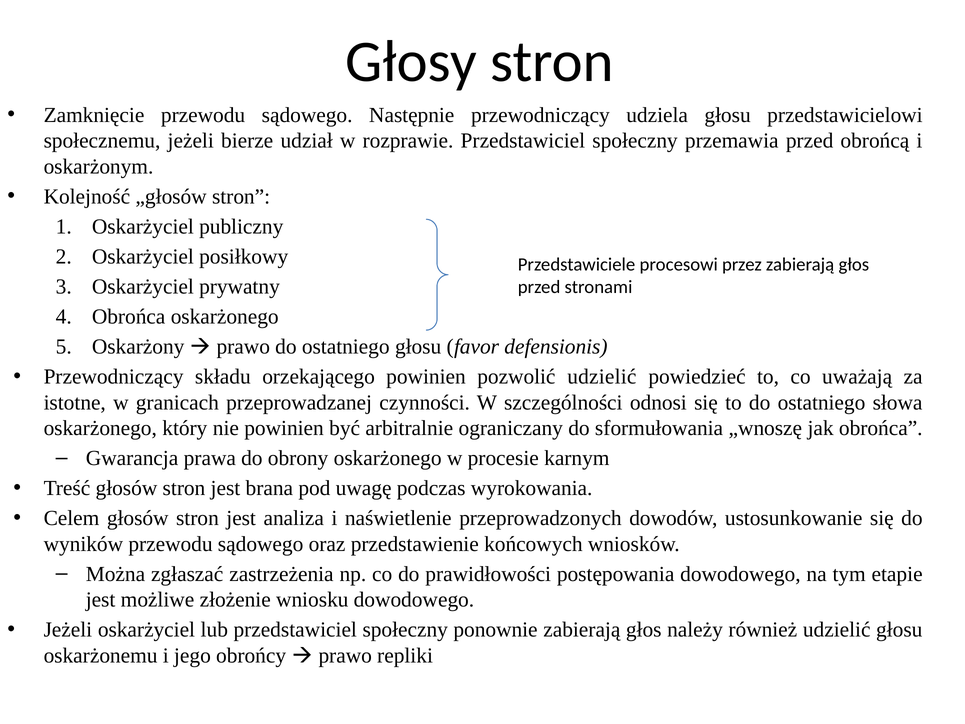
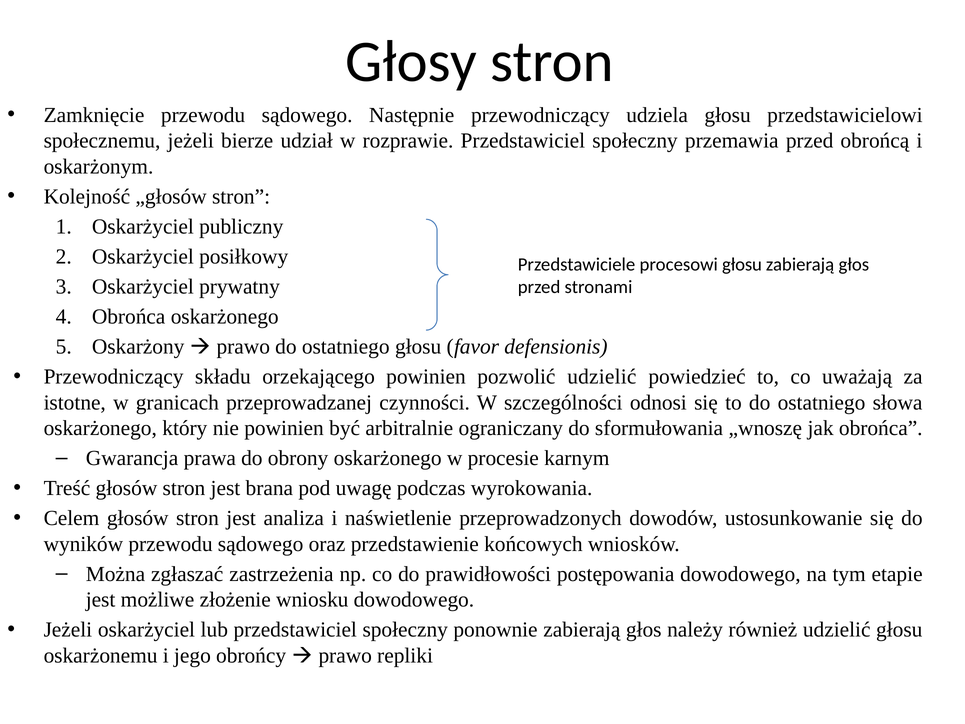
procesowi przez: przez -> głosu
